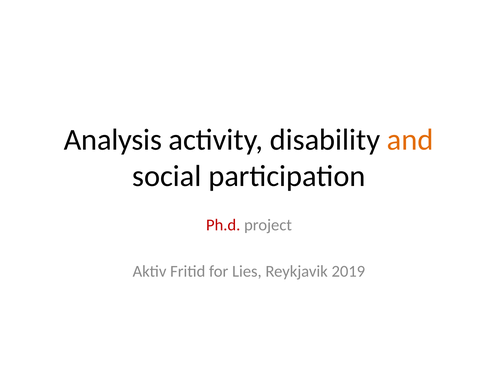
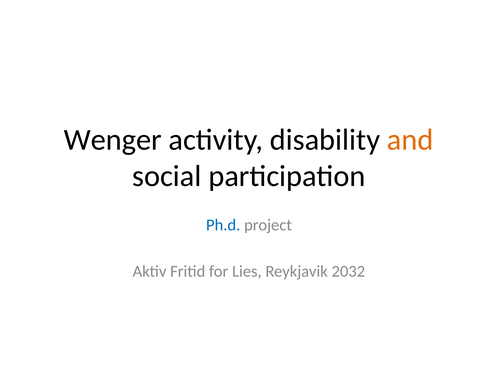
Analysis: Analysis -> Wenger
Ph.d colour: red -> blue
2019: 2019 -> 2032
